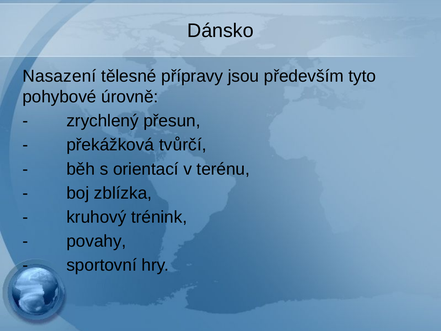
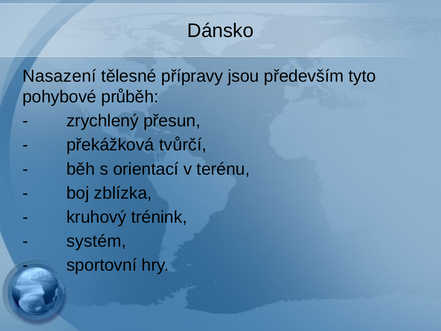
úrovně: úrovně -> průběh
povahy: povahy -> systém
